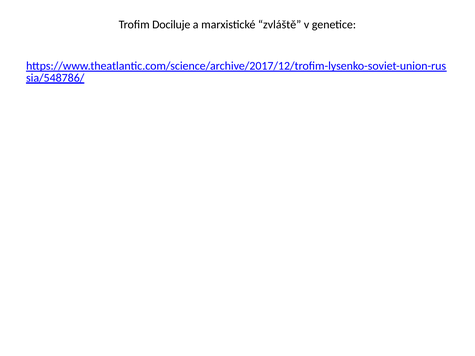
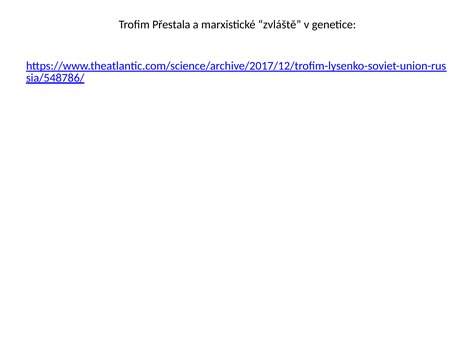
Dociluje: Dociluje -> Přestala
